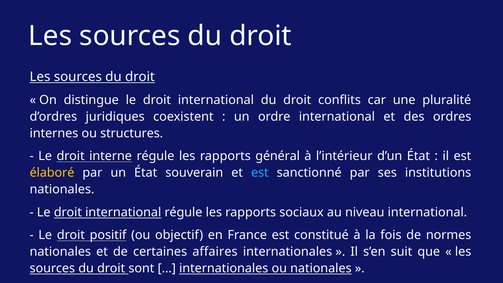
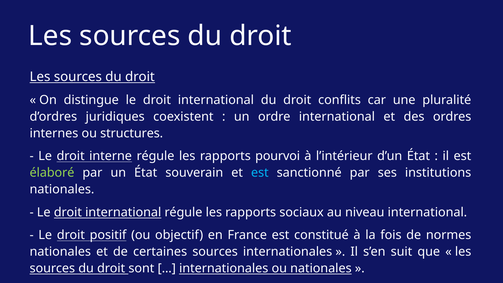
général: général -> pourvoi
élaboré colour: yellow -> light green
certaines affaires: affaires -> sources
